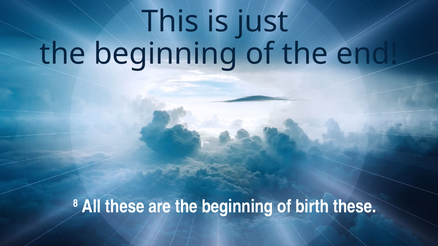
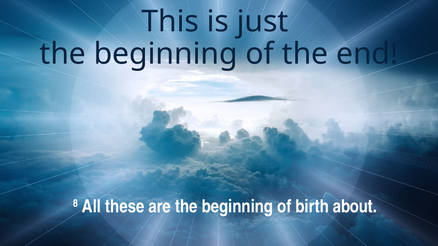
birth these: these -> about
